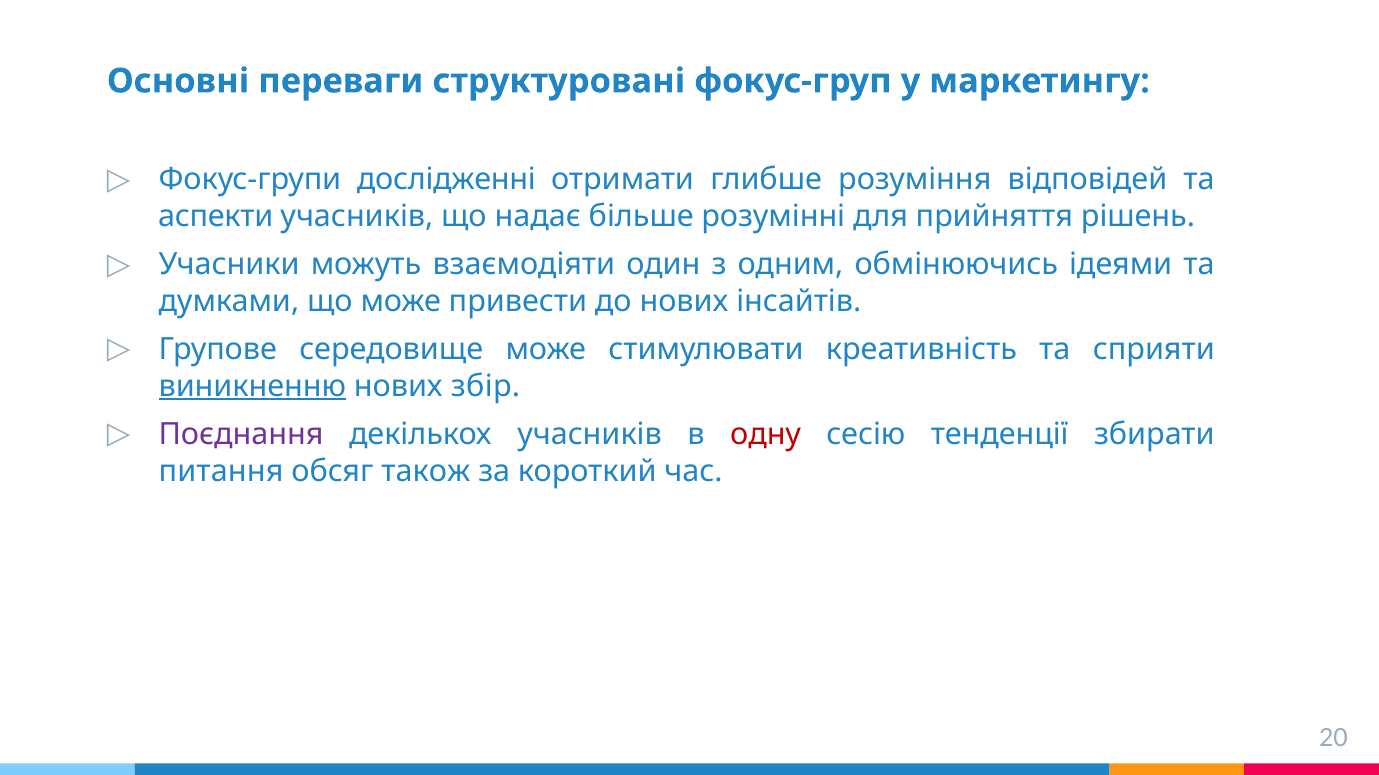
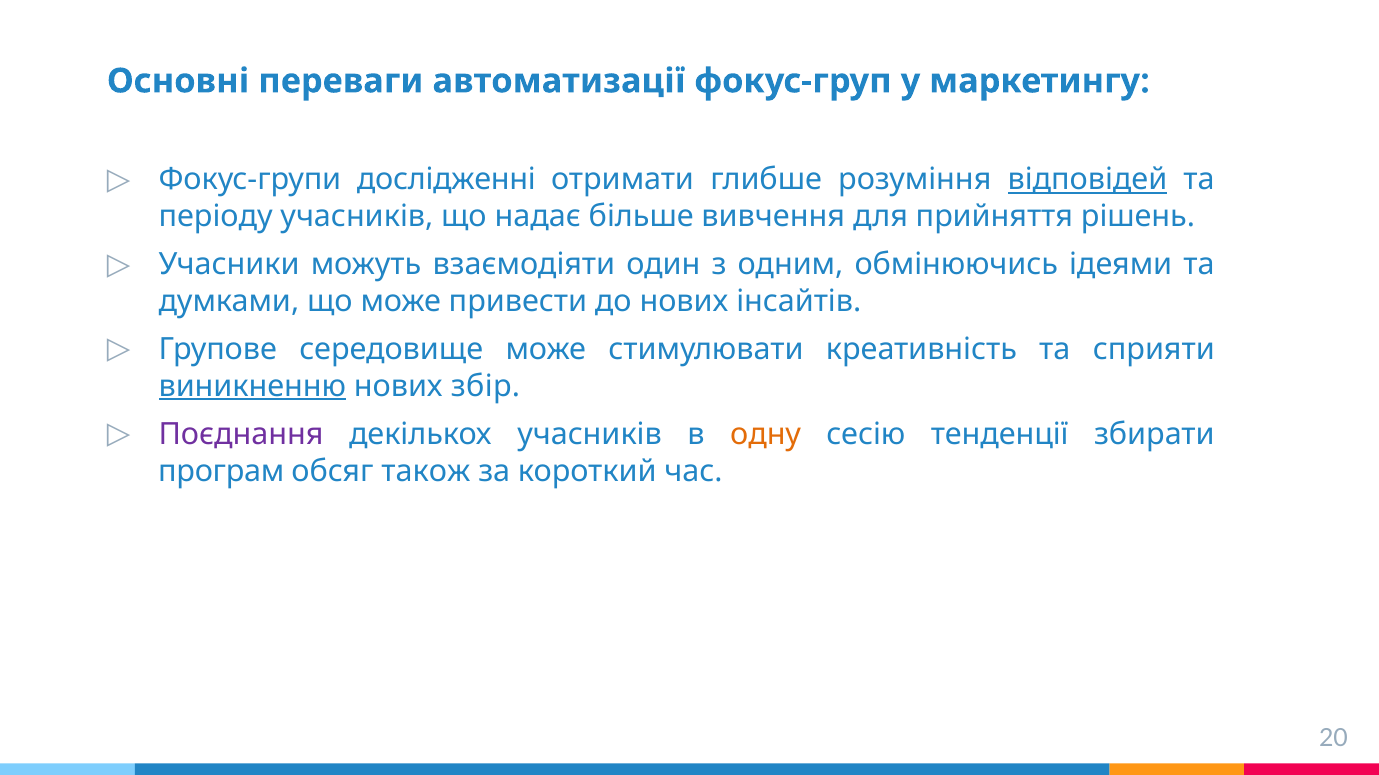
структуровані: структуровані -> автоматизації
відповідей underline: none -> present
аспекти: аспекти -> періоду
розумінні: розумінні -> вивчення
одну colour: red -> orange
питання: питання -> програм
